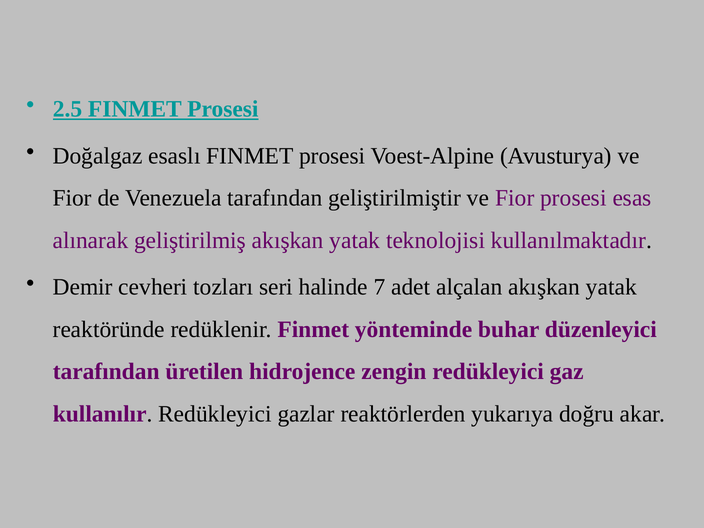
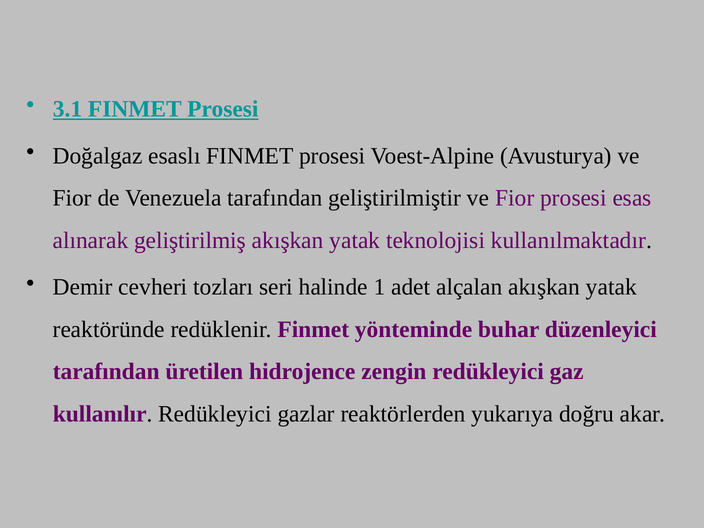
2.5: 2.5 -> 3.1
7: 7 -> 1
